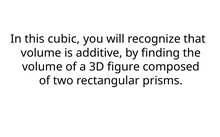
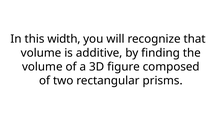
cubic: cubic -> width
